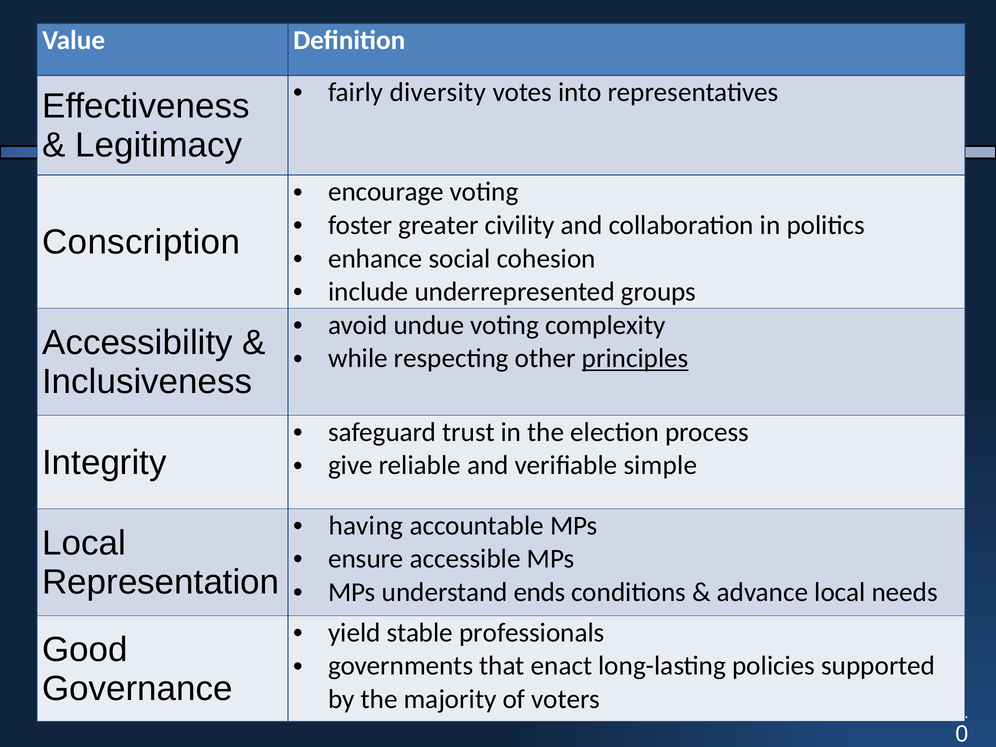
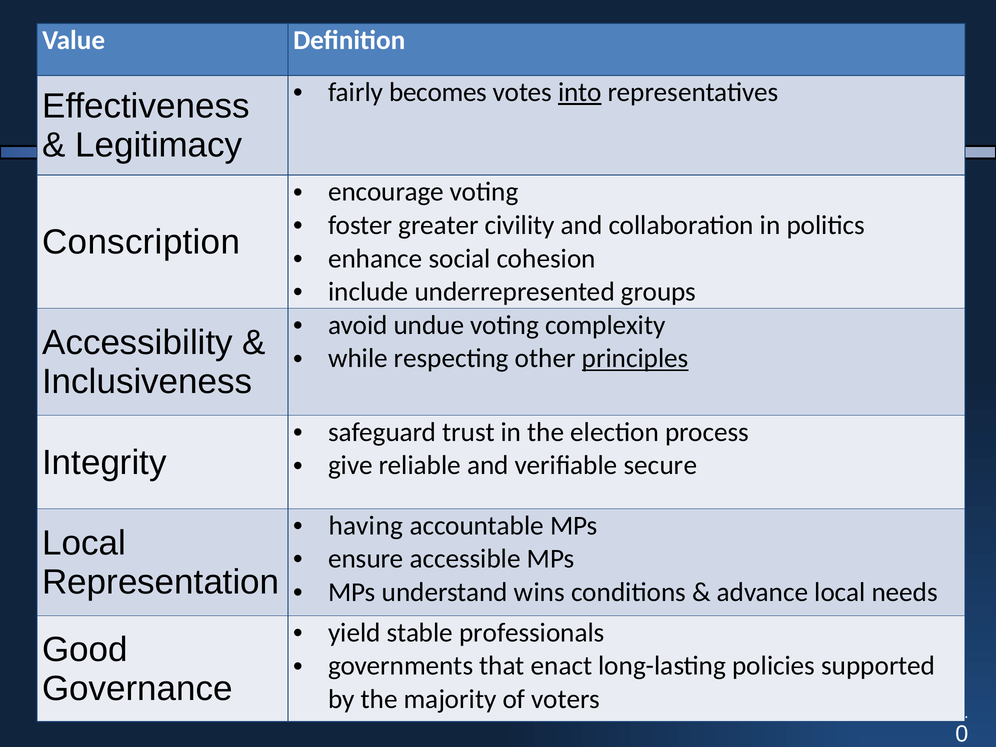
diversity: diversity -> becomes
into underline: none -> present
simple: simple -> secure
ends: ends -> wins
